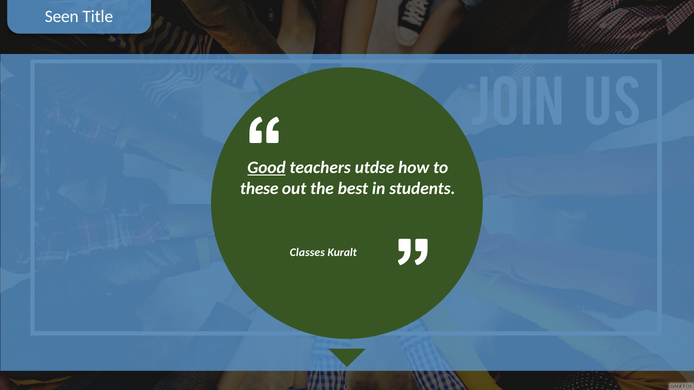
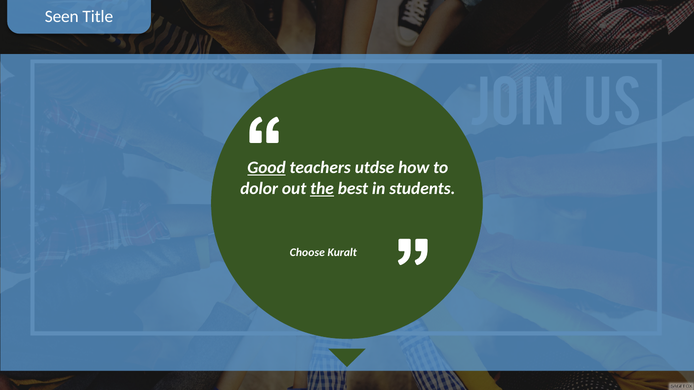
these: these -> dolor
the underline: none -> present
Classes: Classes -> Choose
